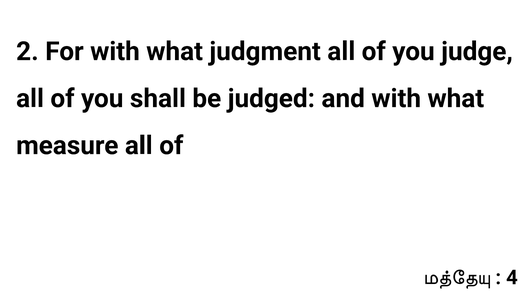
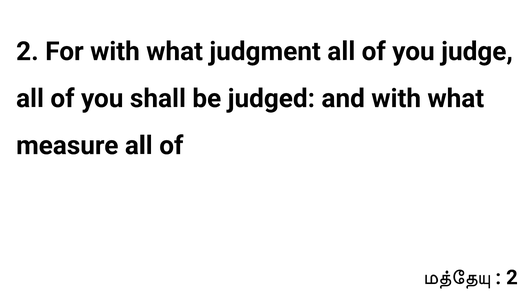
4 at (512, 278): 4 -> 2
